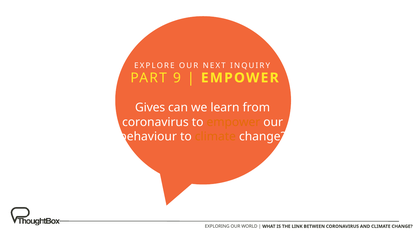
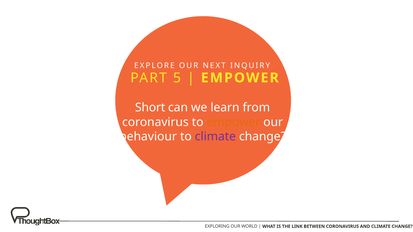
9: 9 -> 5
Gives: Gives -> Short
climate at (215, 137) colour: orange -> purple
